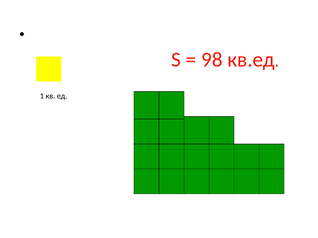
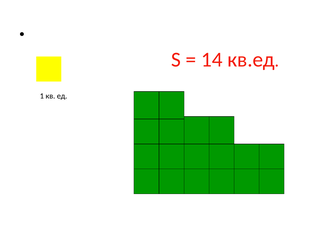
98: 98 -> 14
